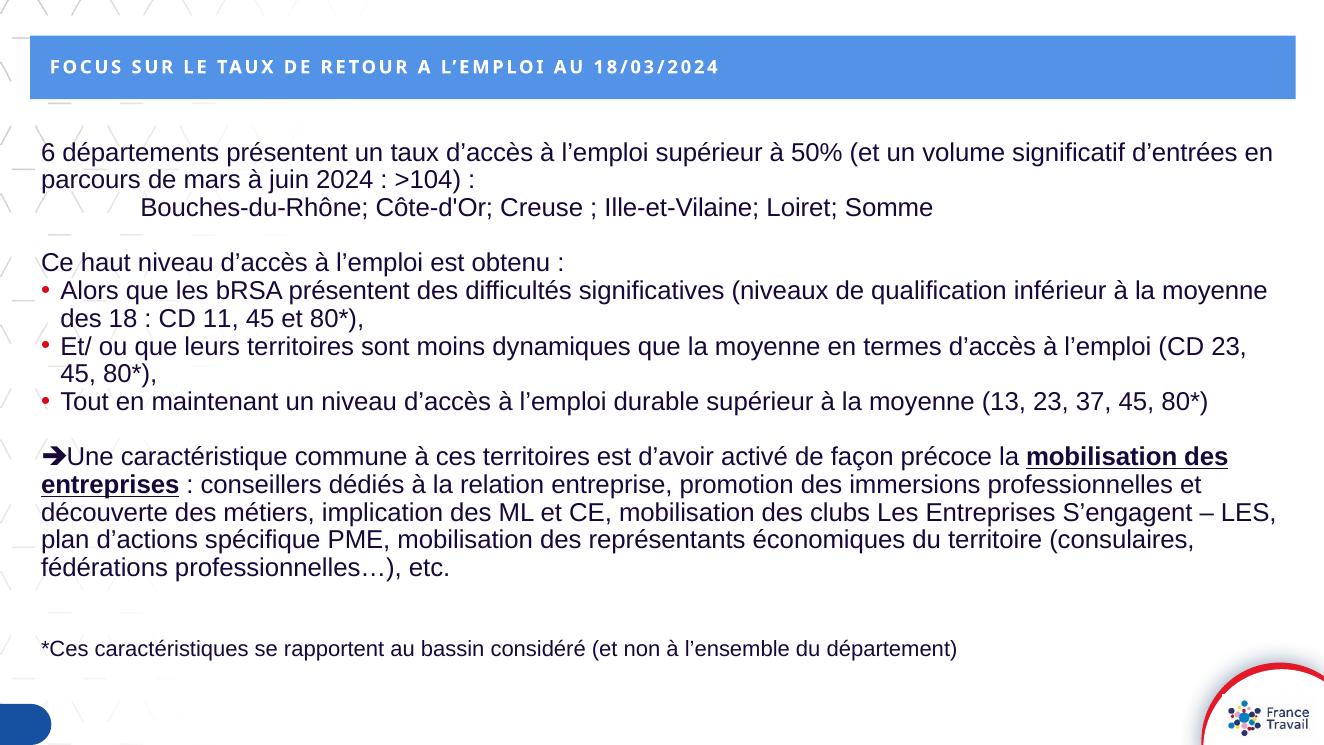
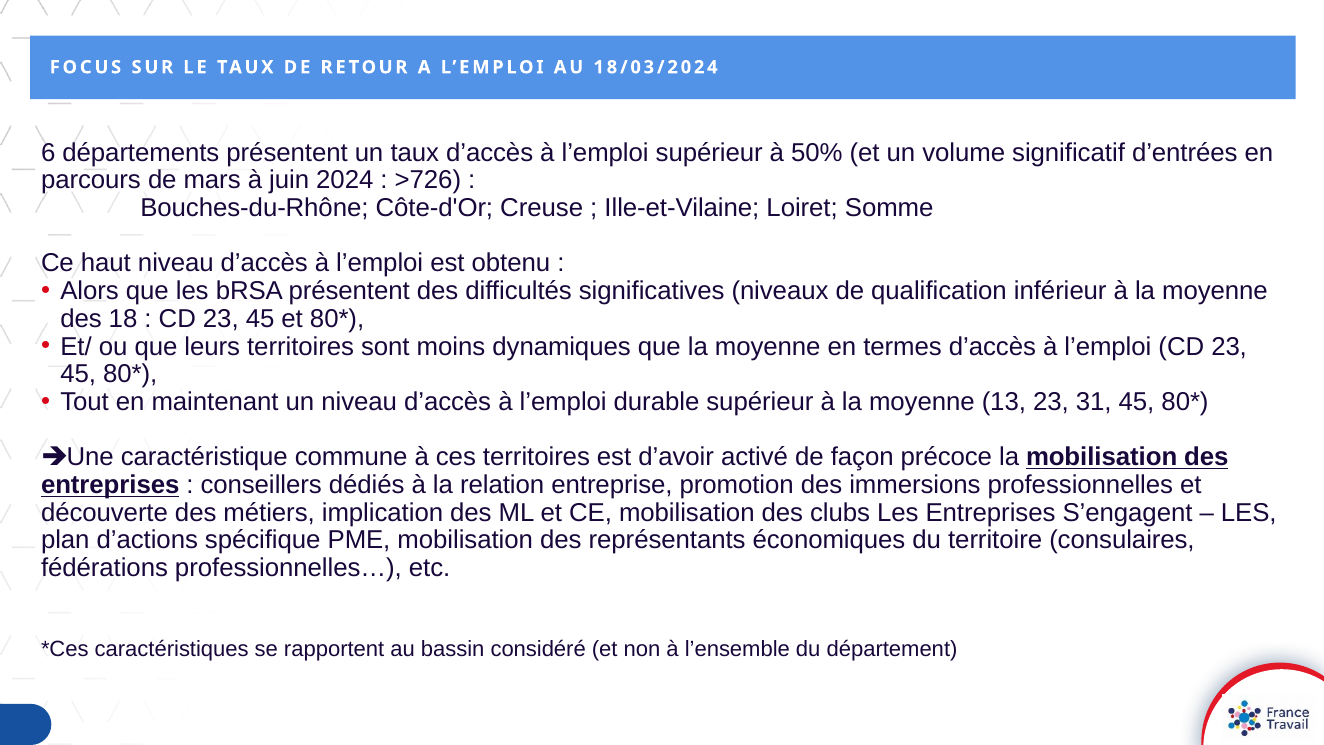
>104: >104 -> >726
11 at (221, 319): 11 -> 23
37: 37 -> 31
